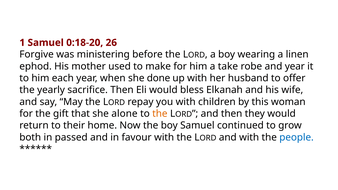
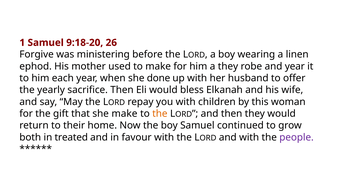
0:18-20: 0:18-20 -> 9:18-20
a take: take -> they
she alone: alone -> make
passed: passed -> treated
people colour: blue -> purple
